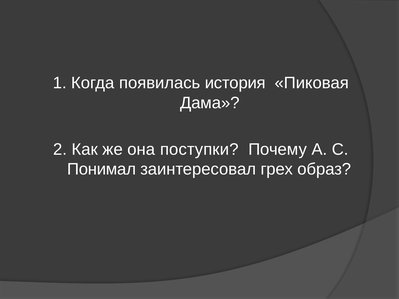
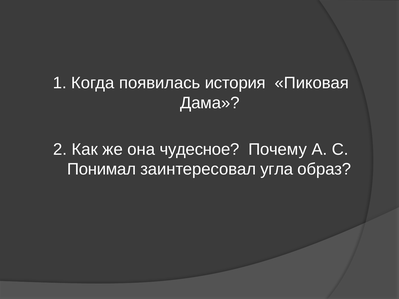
поступки: поступки -> чудесное
грех: грех -> угла
